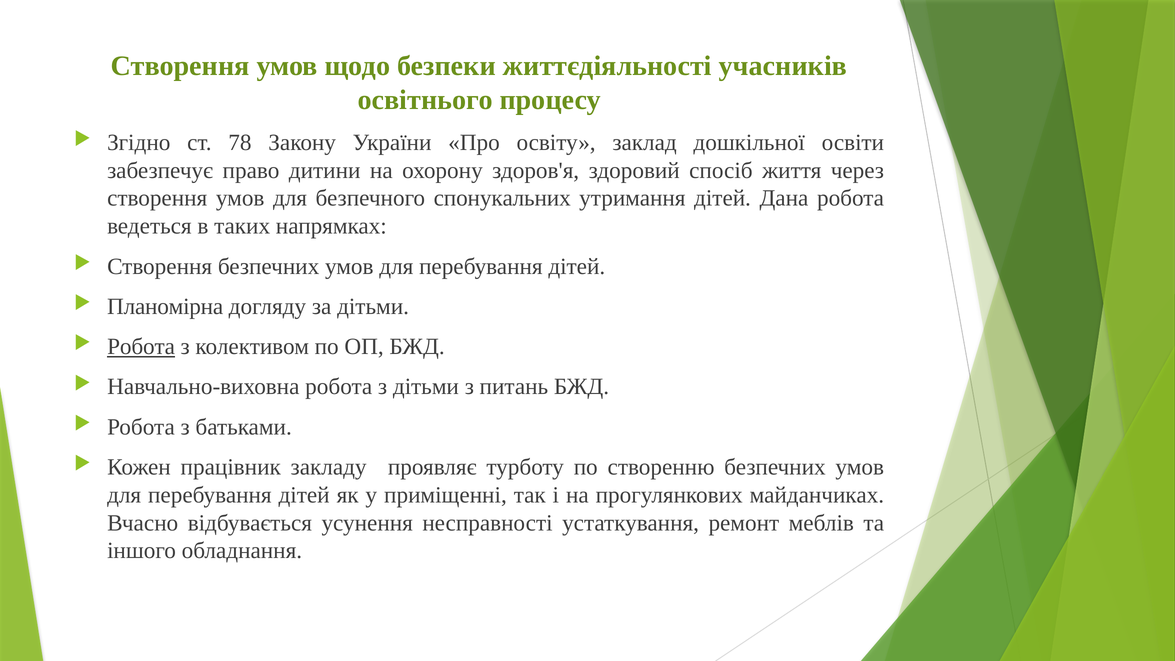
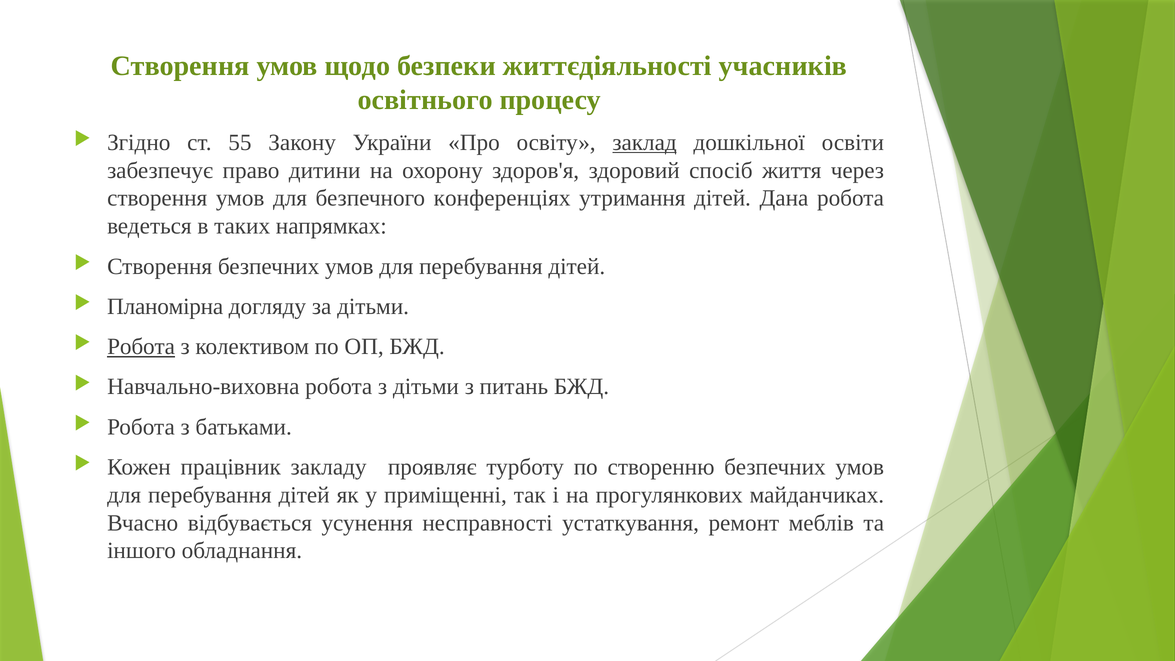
78: 78 -> 55
заклад underline: none -> present
спонукальних: спонукальних -> конференціях
